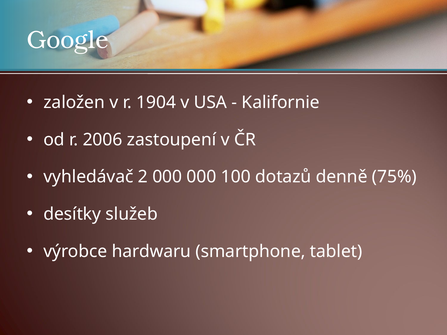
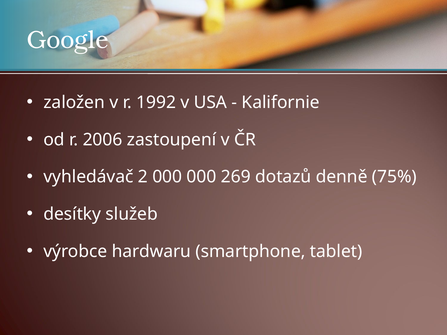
1904: 1904 -> 1992
100: 100 -> 269
